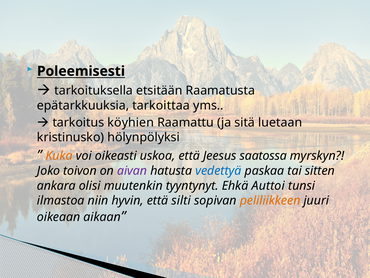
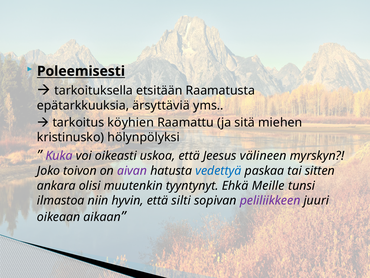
tarkoittaa: tarkoittaa -> ärsyttäviä
luetaan: luetaan -> miehen
Kuka colour: orange -> purple
saatossa: saatossa -> välineen
Auttoi: Auttoi -> Meille
peliliikkeen colour: orange -> purple
